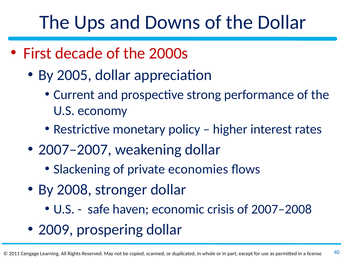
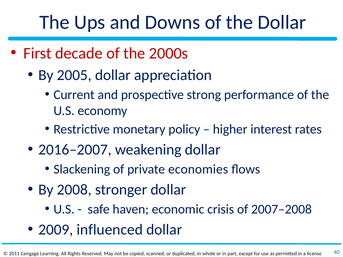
2007–2007: 2007–2007 -> 2016–2007
prospering: prospering -> influenced
